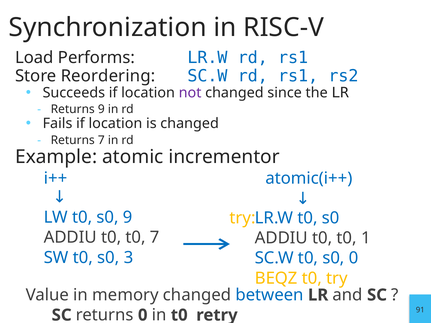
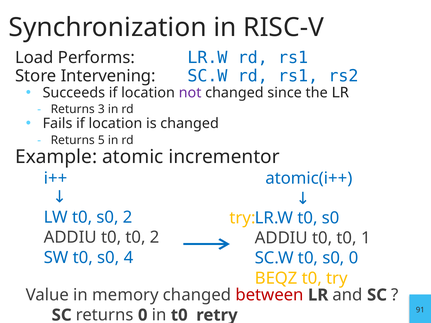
Reordering: Reordering -> Intervening
Returns 9: 9 -> 3
Returns 7: 7 -> 5
s0 9: 9 -> 2
t0 7: 7 -> 2
3: 3 -> 4
between colour: blue -> red
